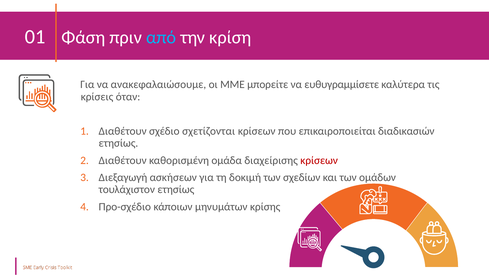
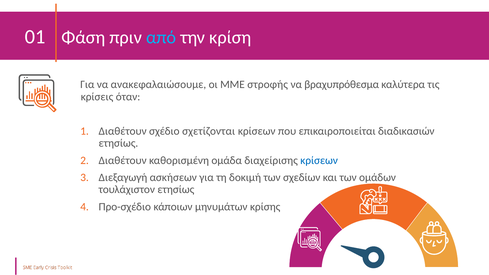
μπορείτε: μπορείτε -> στροφής
ευθυγραμμίσετε: ευθυγραμμίσετε -> βραχυπρόθεσμα
κρίσεων at (319, 160) colour: red -> blue
